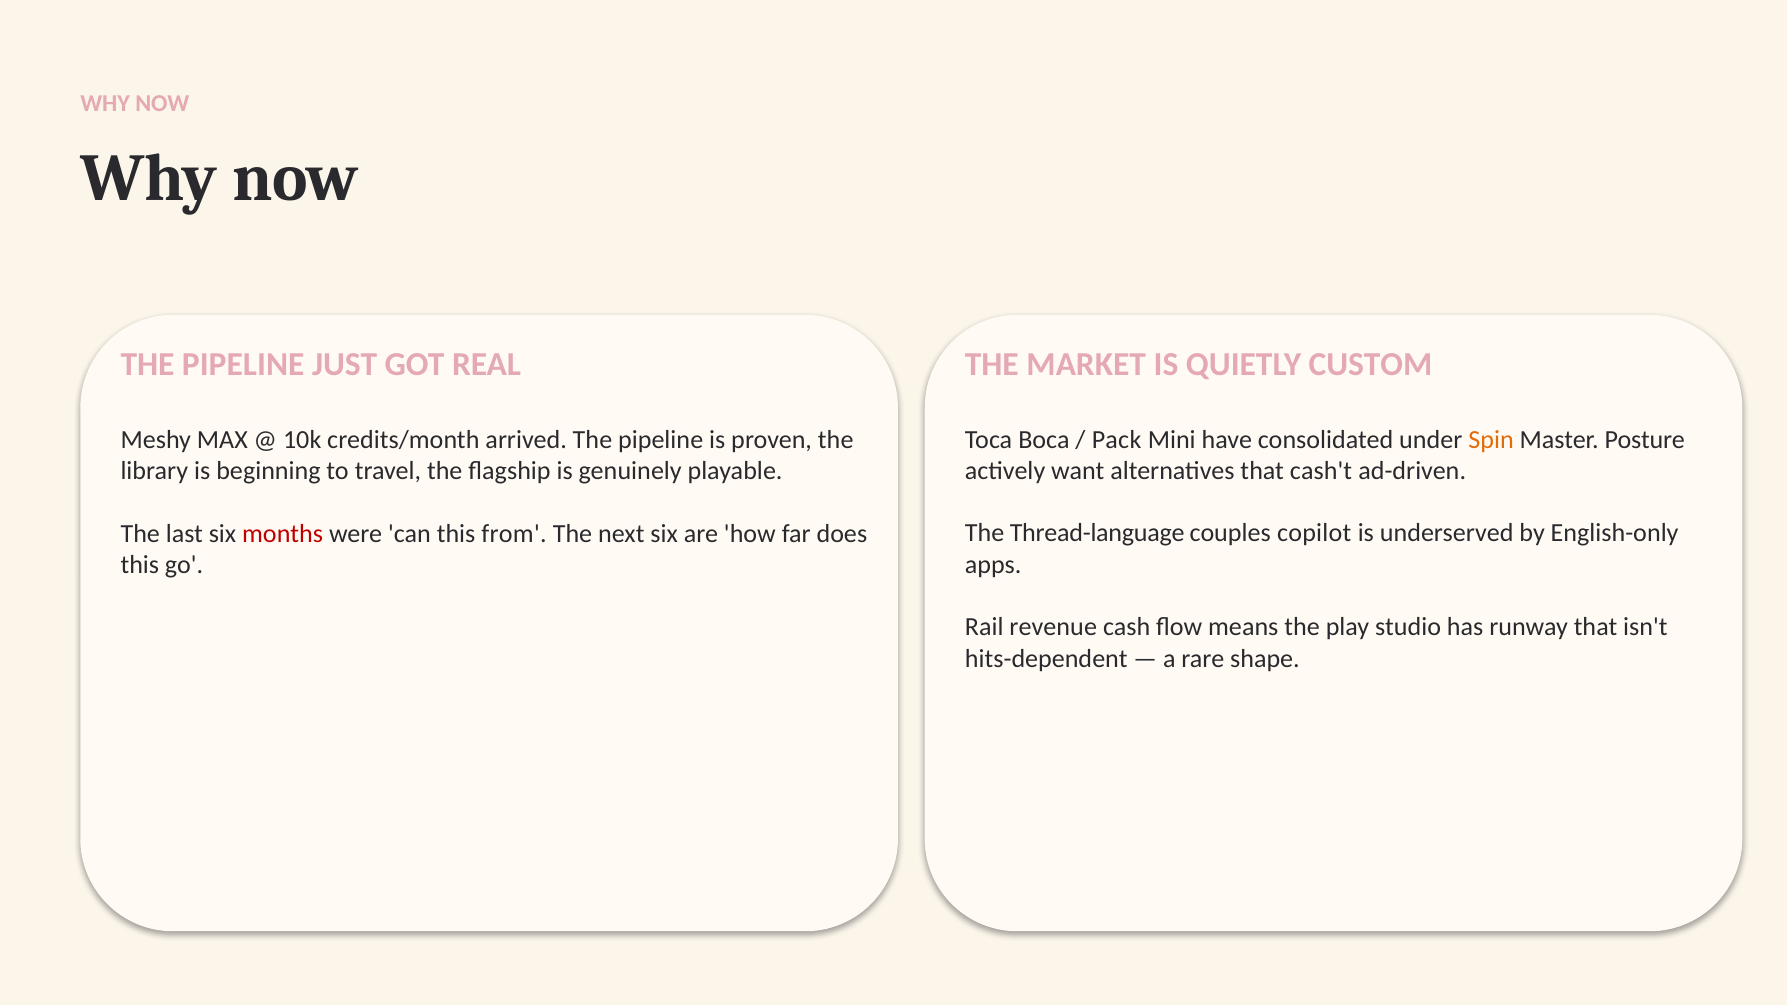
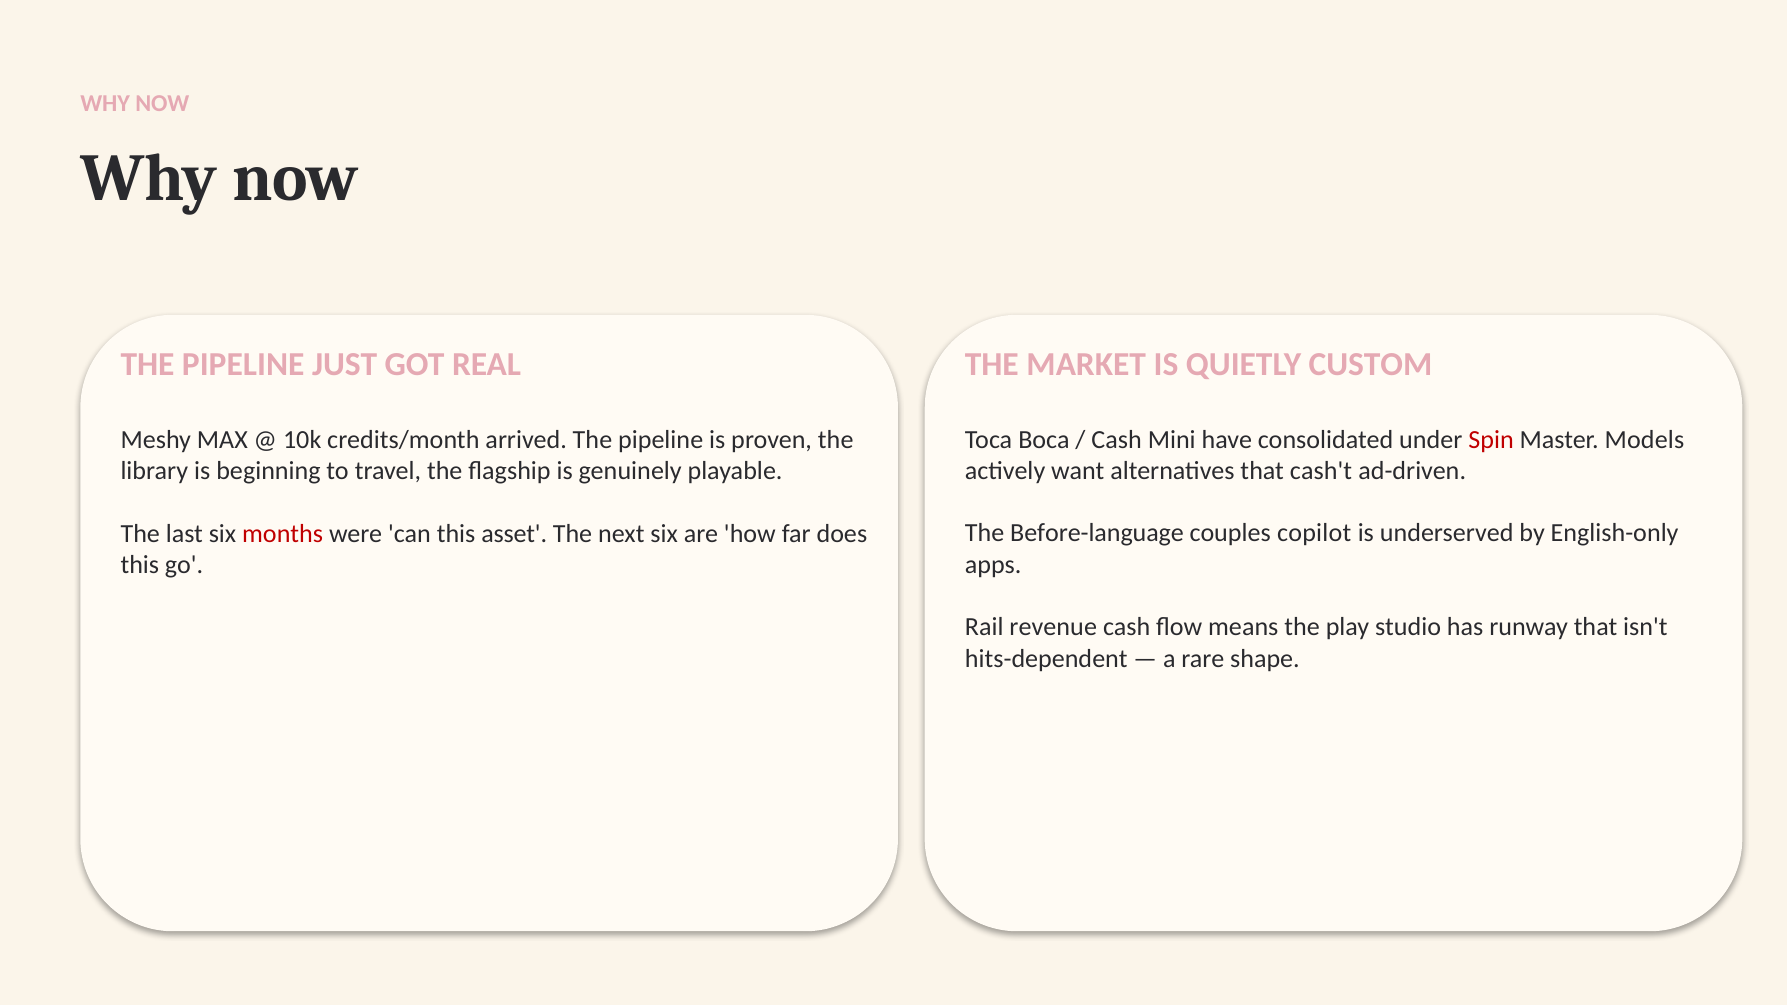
Pack at (1117, 440): Pack -> Cash
Spin colour: orange -> red
Posture: Posture -> Models
from: from -> asset
Thread-language: Thread-language -> Before-language
